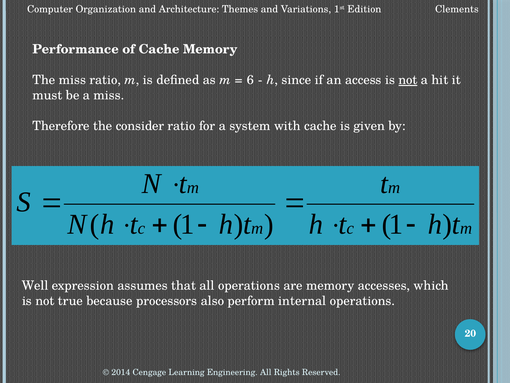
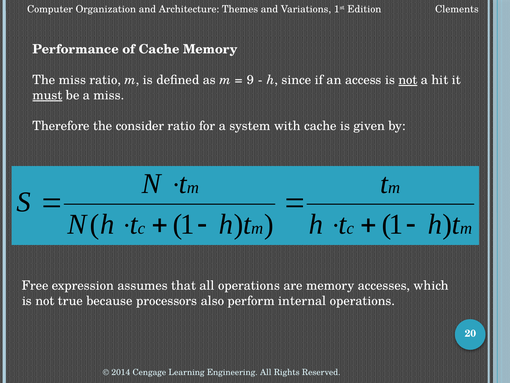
6: 6 -> 9
must underline: none -> present
Well: Well -> Free
